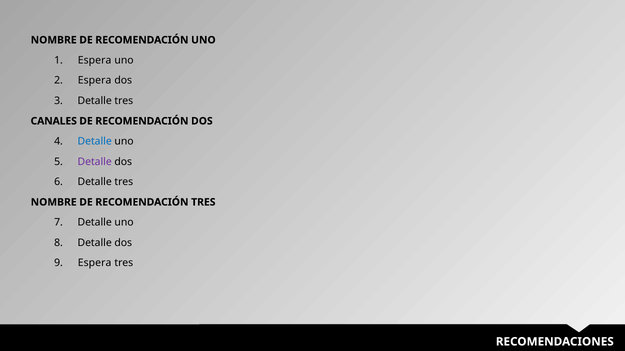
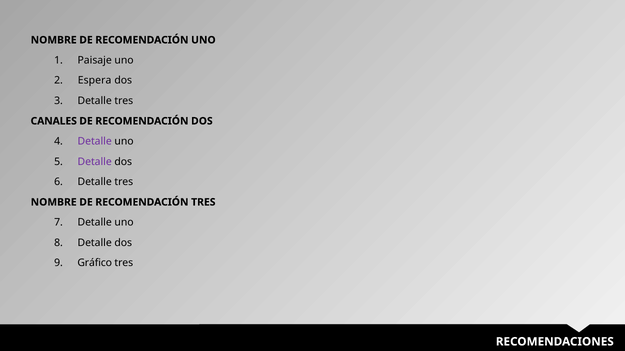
Espera at (95, 60): Espera -> Paisaje
Detalle at (95, 142) colour: blue -> purple
Espera at (95, 263): Espera -> Gráfico
